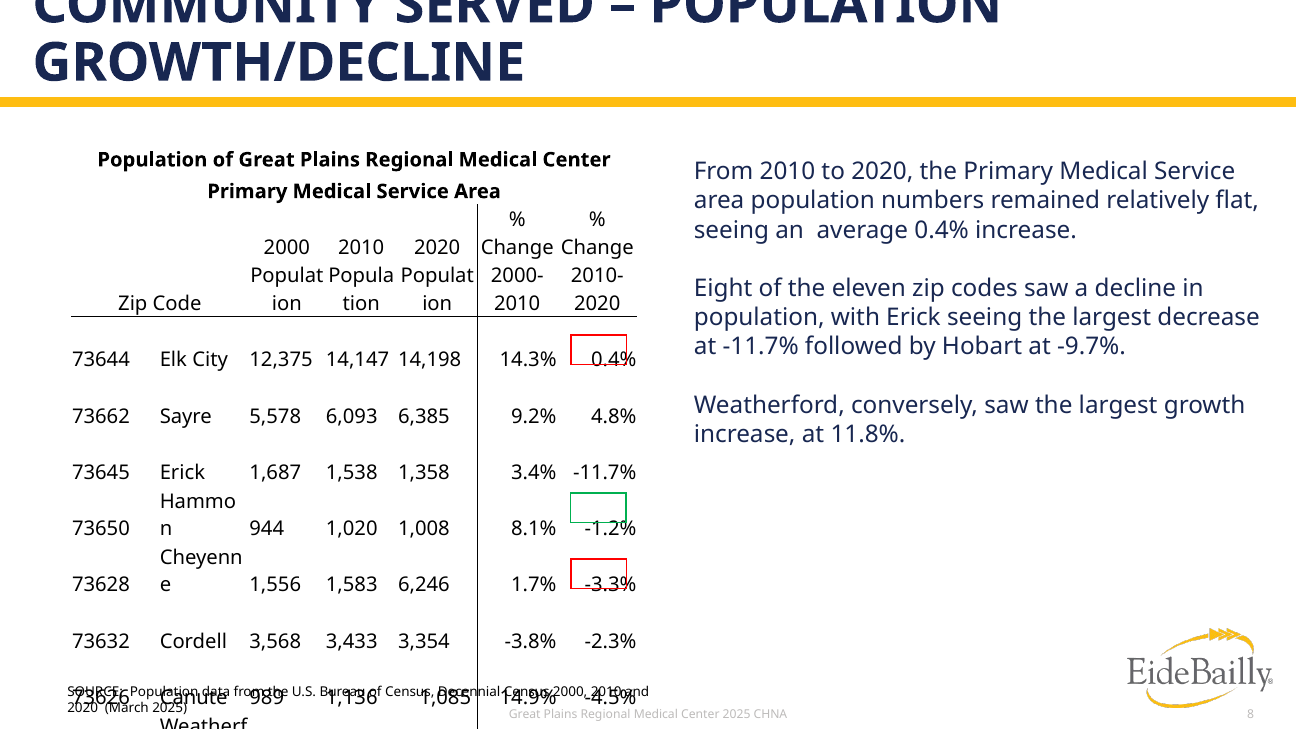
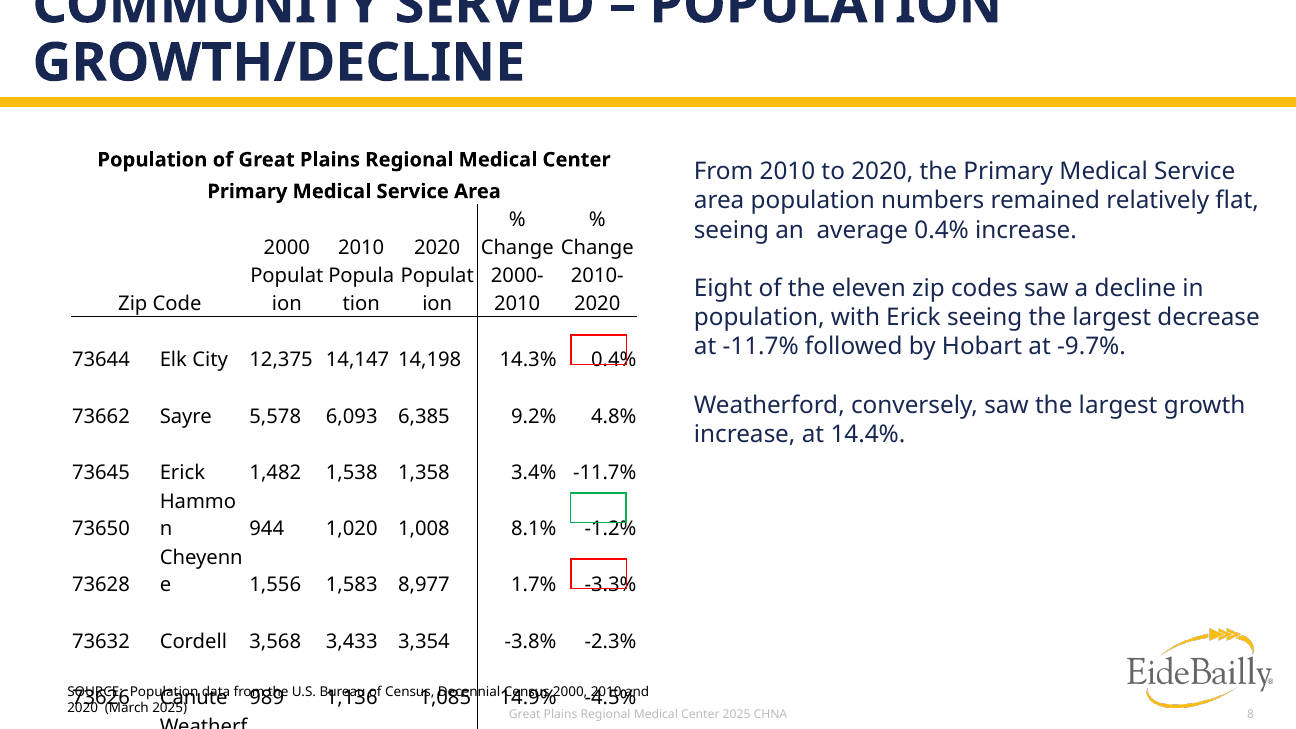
11.8%: 11.8% -> 14.4%
1,687: 1,687 -> 1,482
6,246: 6,246 -> 8,977
